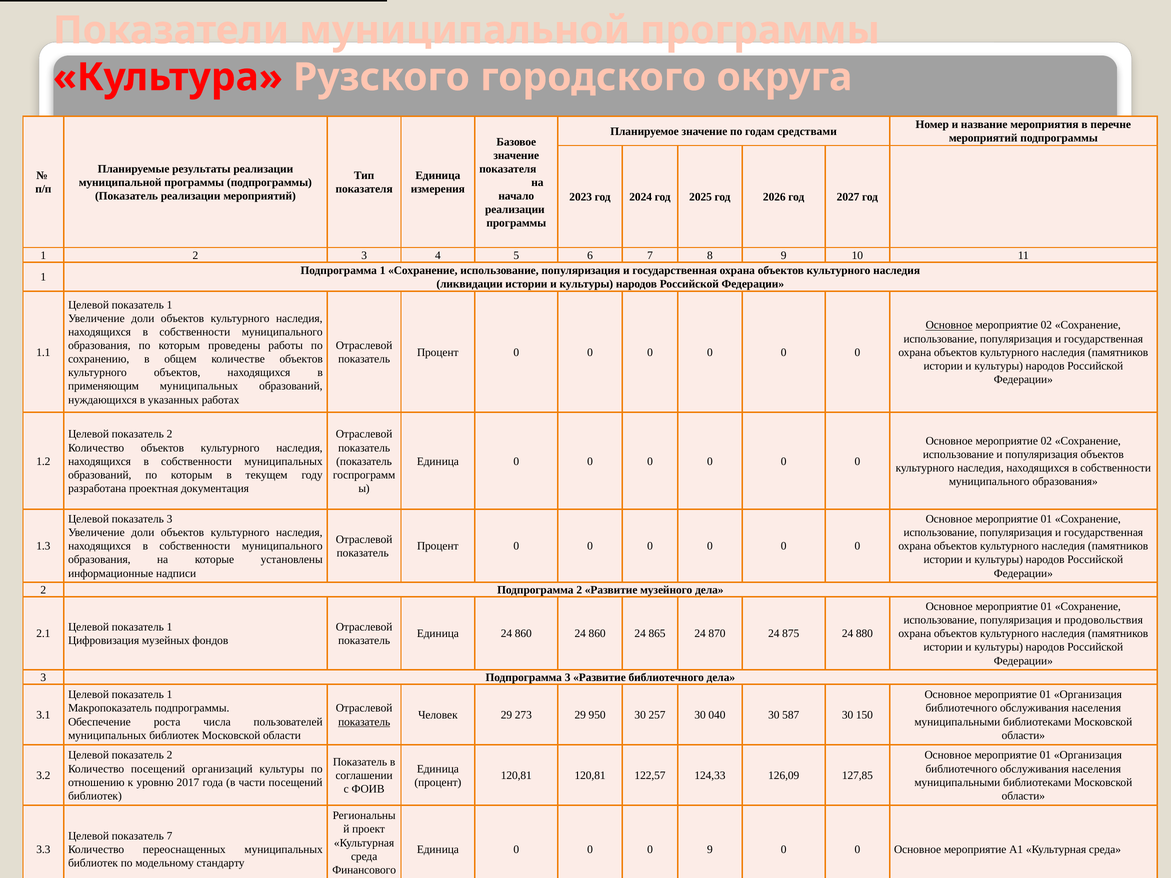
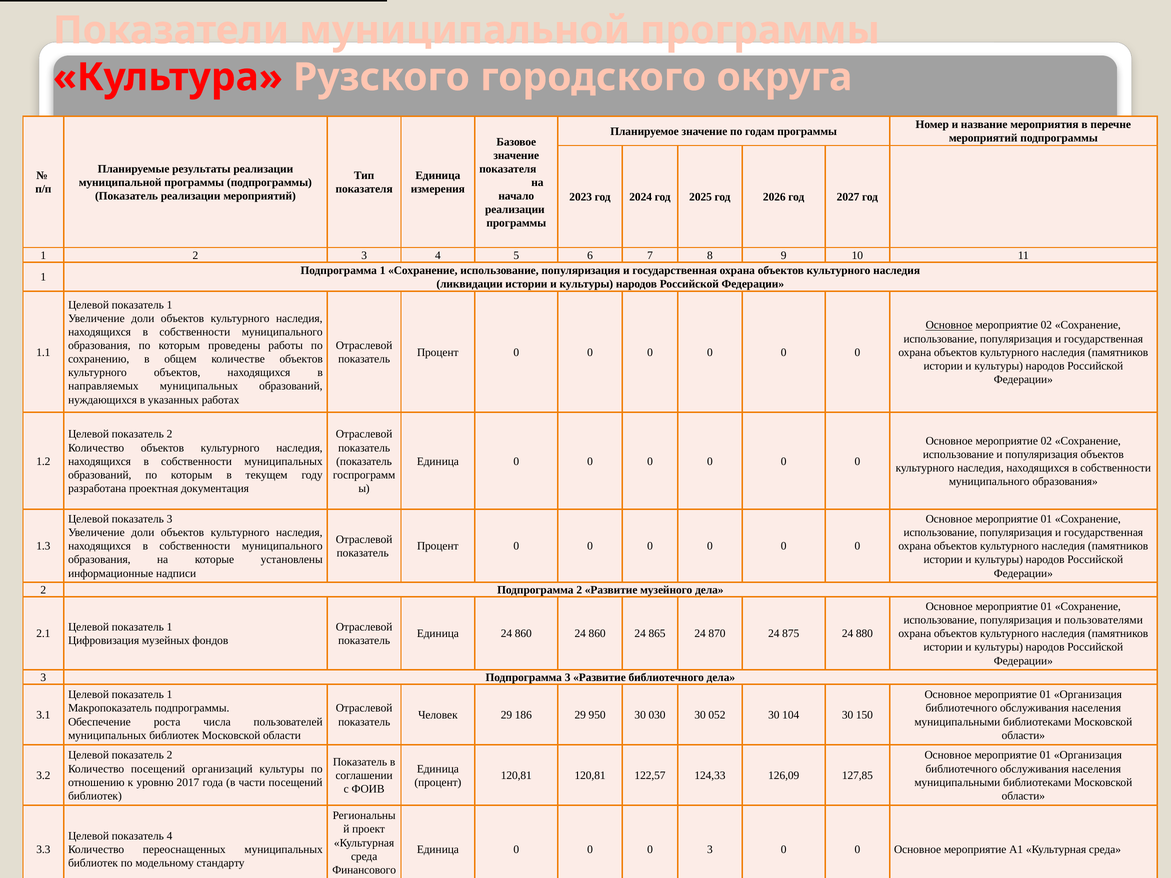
годам средствами: средствами -> программы
применяющим: применяющим -> направляемых
продовольствия: продовольствия -> пользователями
273: 273 -> 186
257: 257 -> 030
040: 040 -> 052
587: 587 -> 104
показатель at (364, 722) underline: present -> none
показатель 7: 7 -> 4
0 9: 9 -> 3
